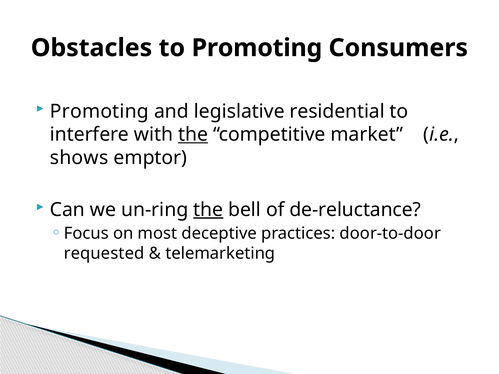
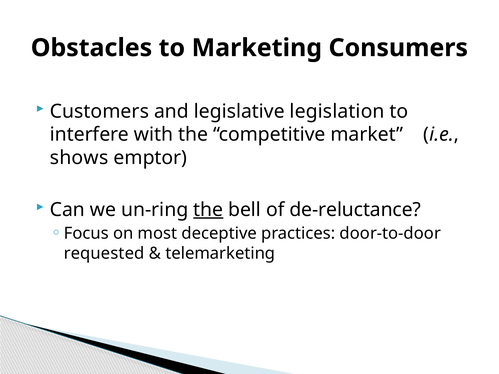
to Promoting: Promoting -> Marketing
Promoting at (99, 111): Promoting -> Customers
residential: residential -> legislation
the at (193, 135) underline: present -> none
